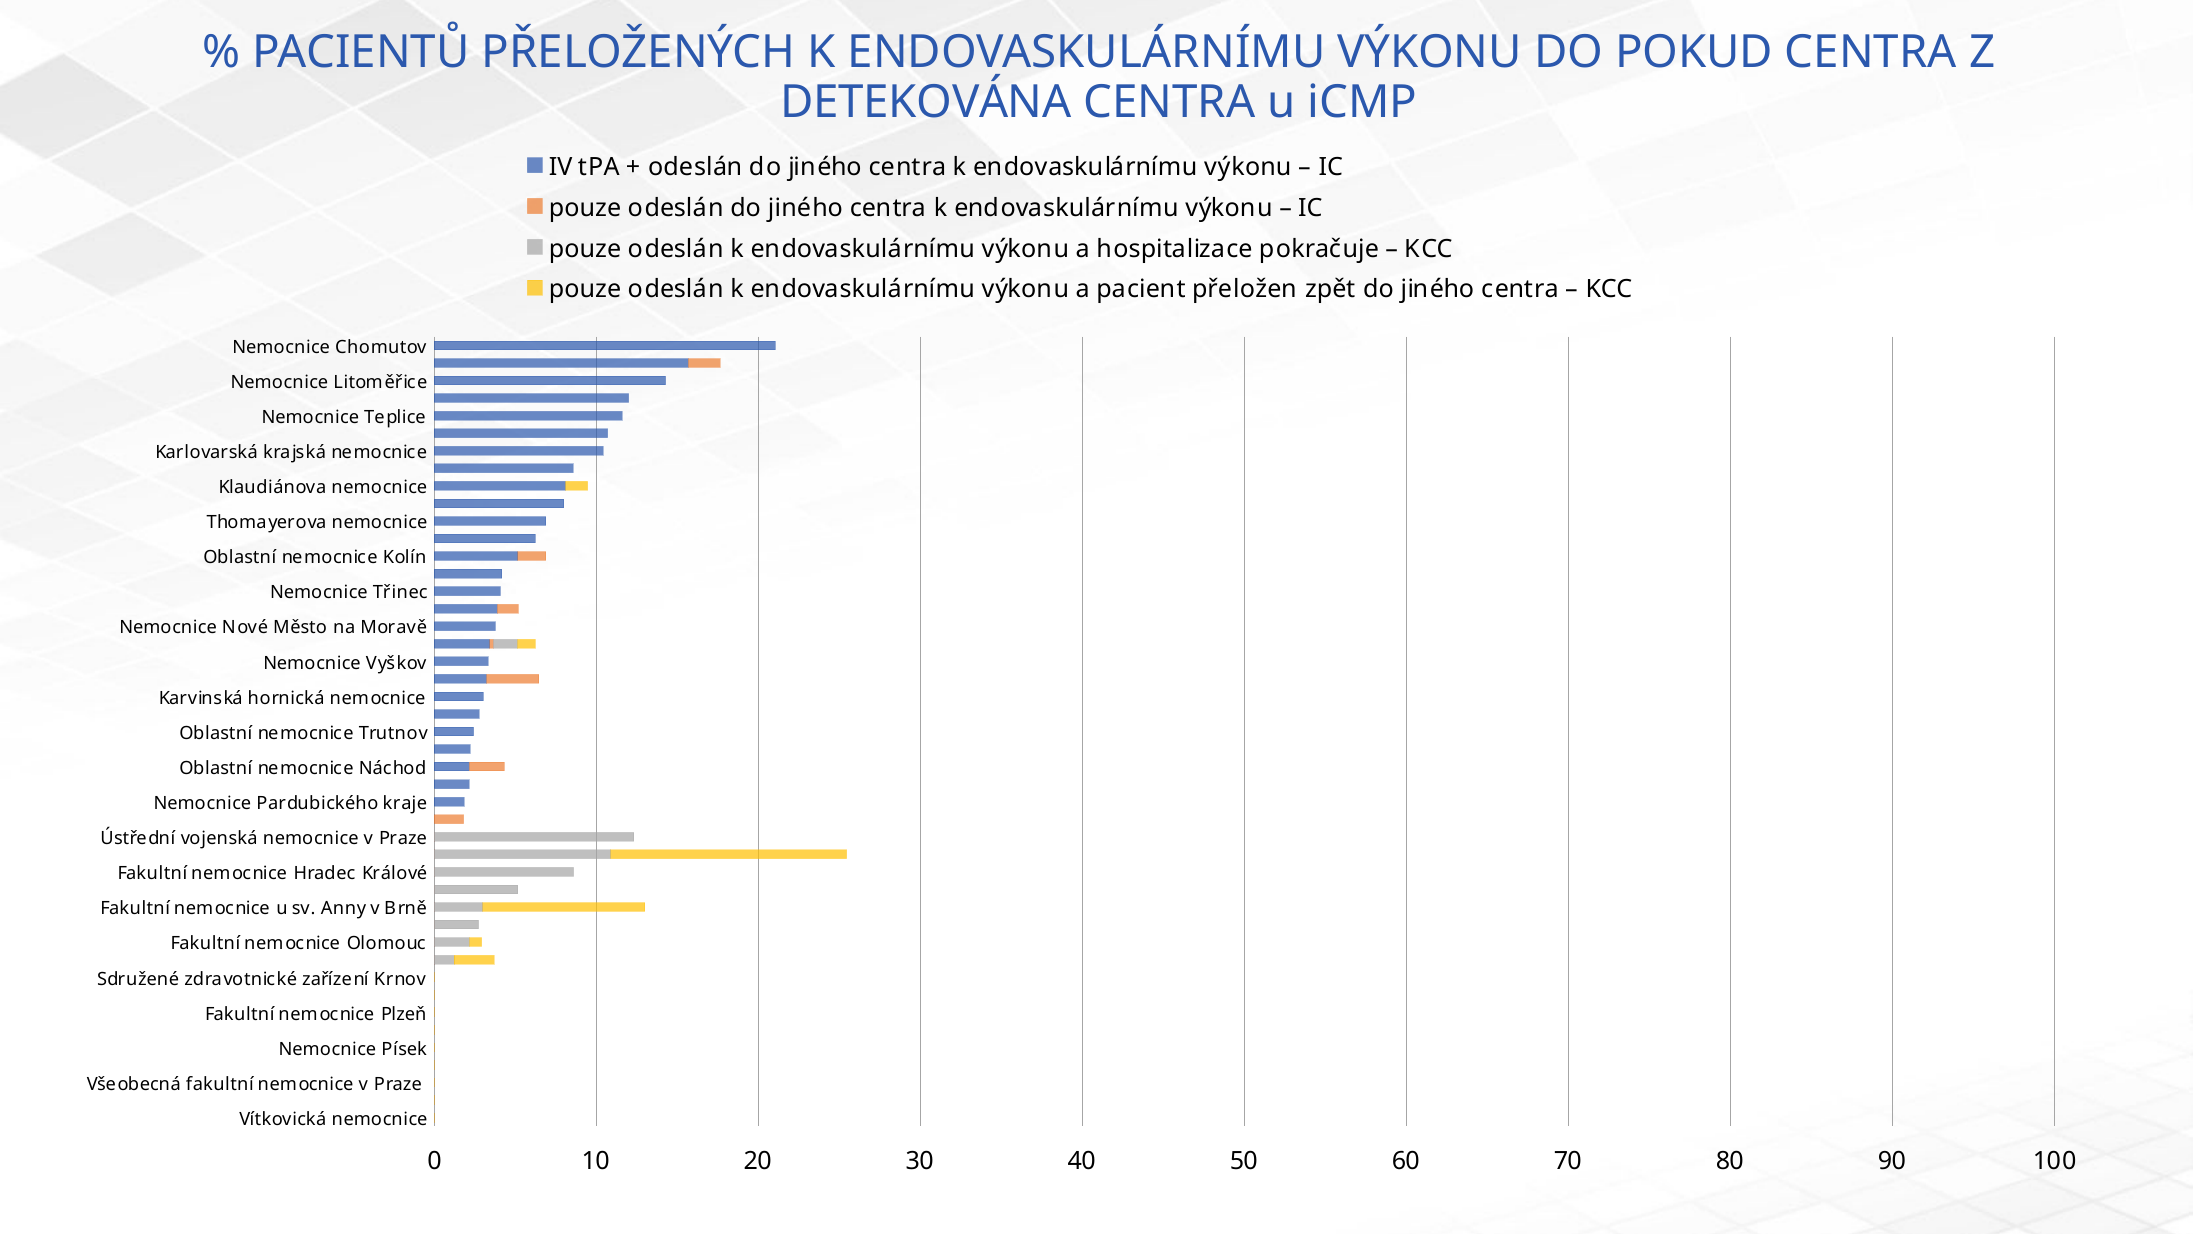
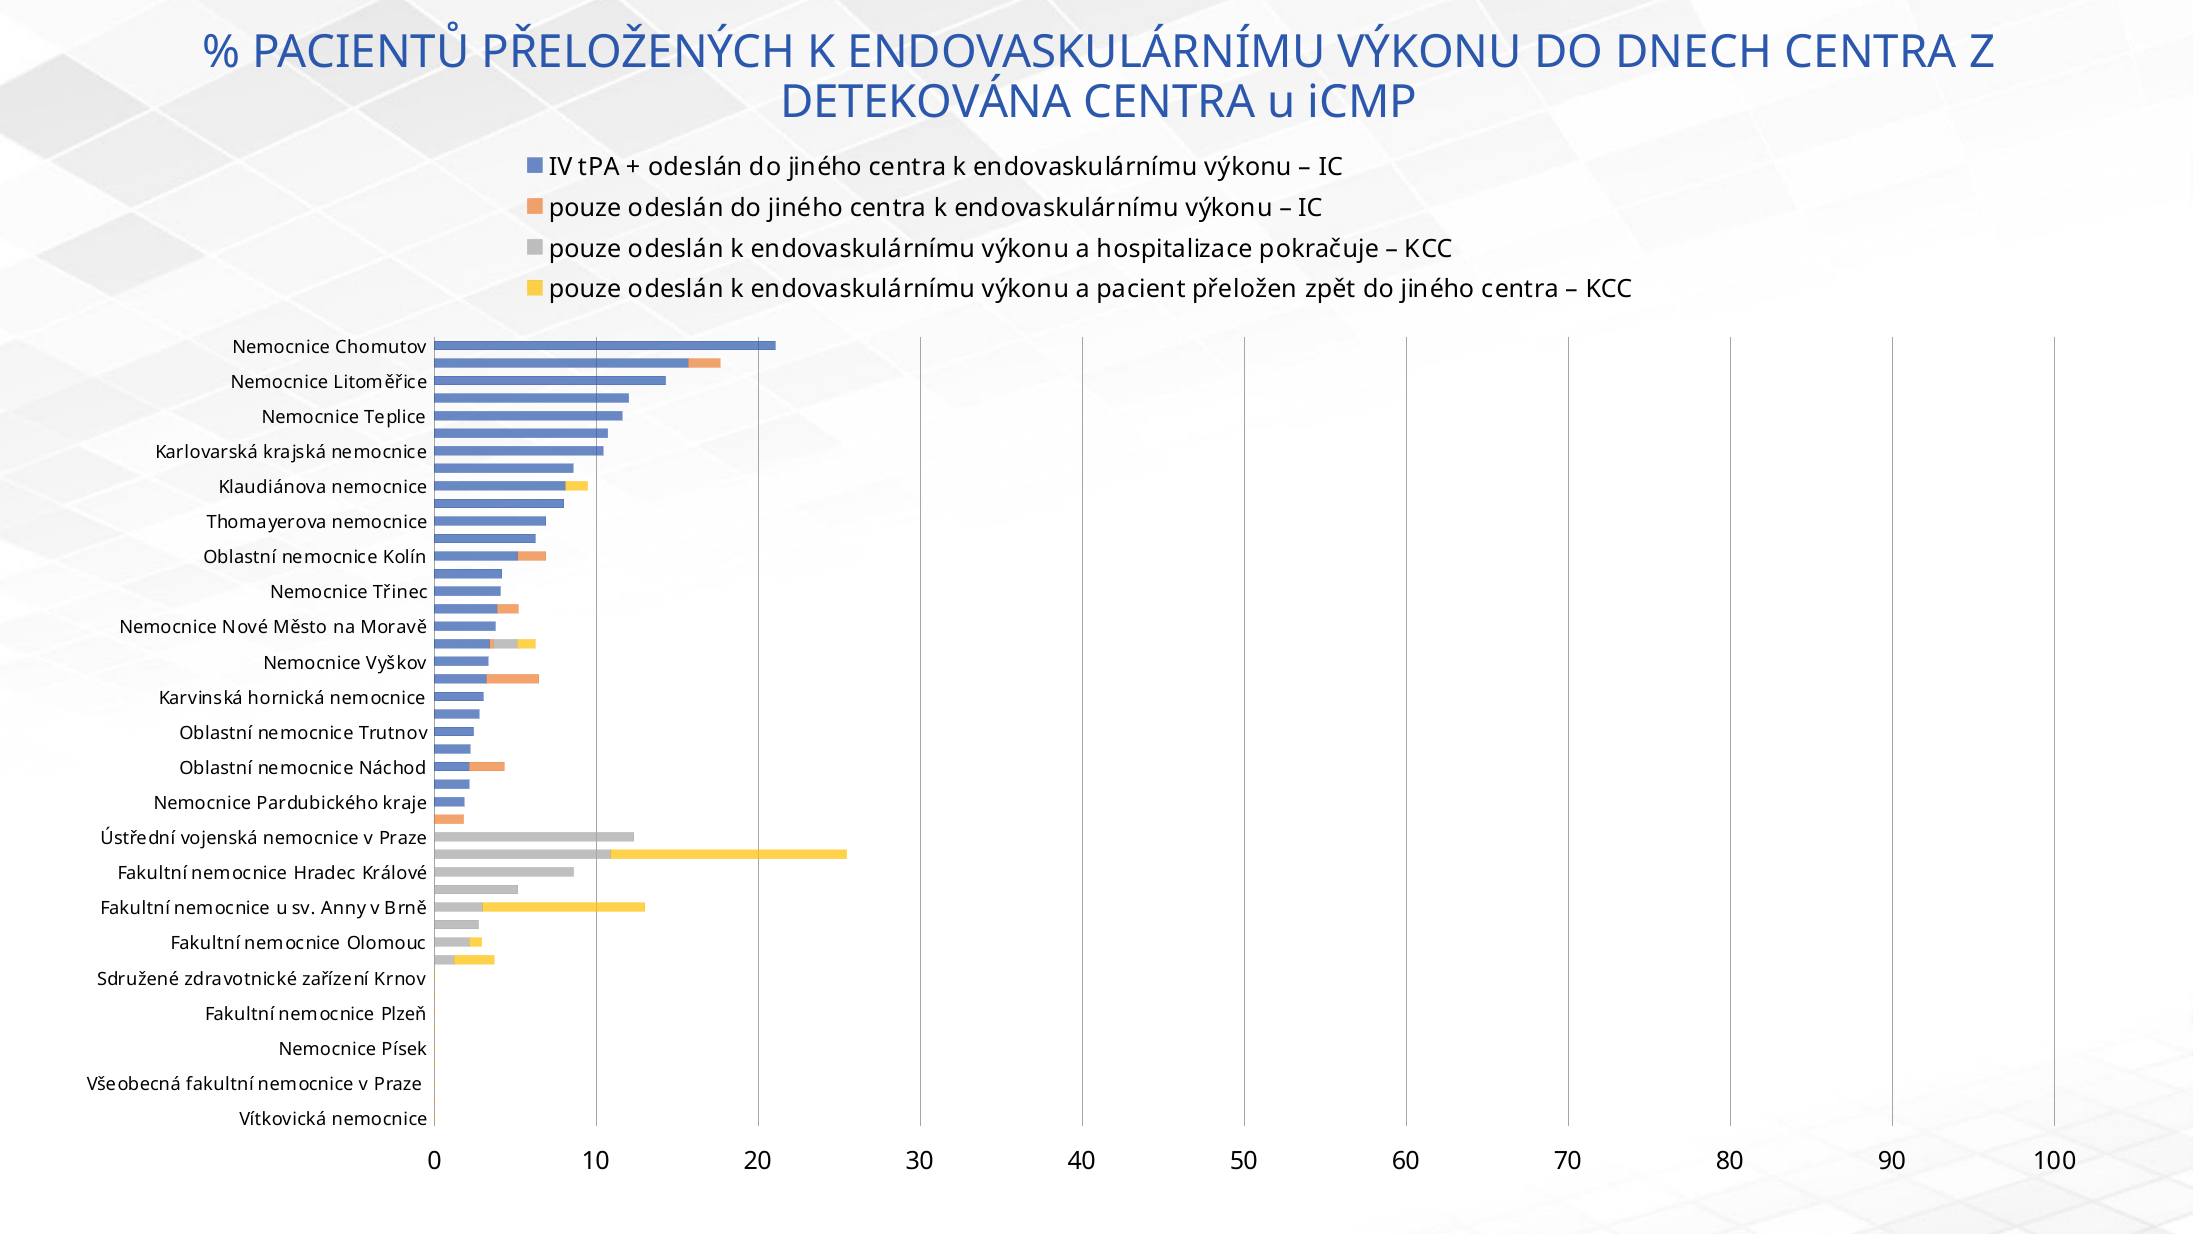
POKUD: POKUD -> DNECH
